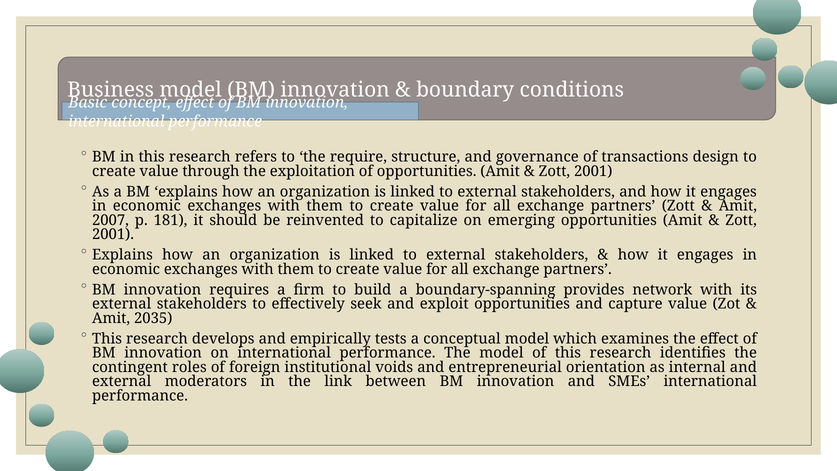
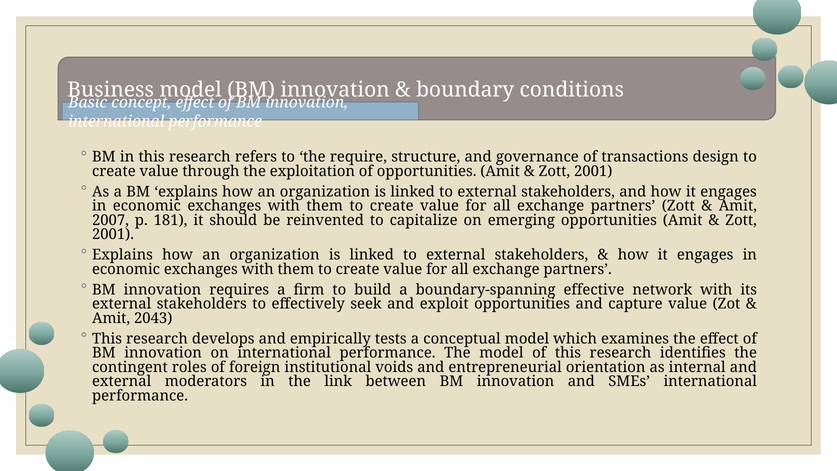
provides: provides -> effective
2035: 2035 -> 2043
